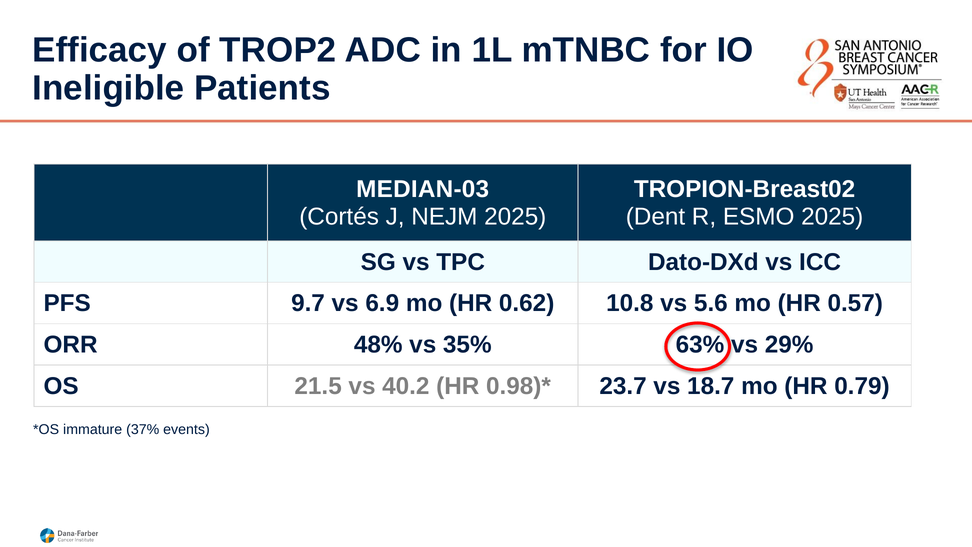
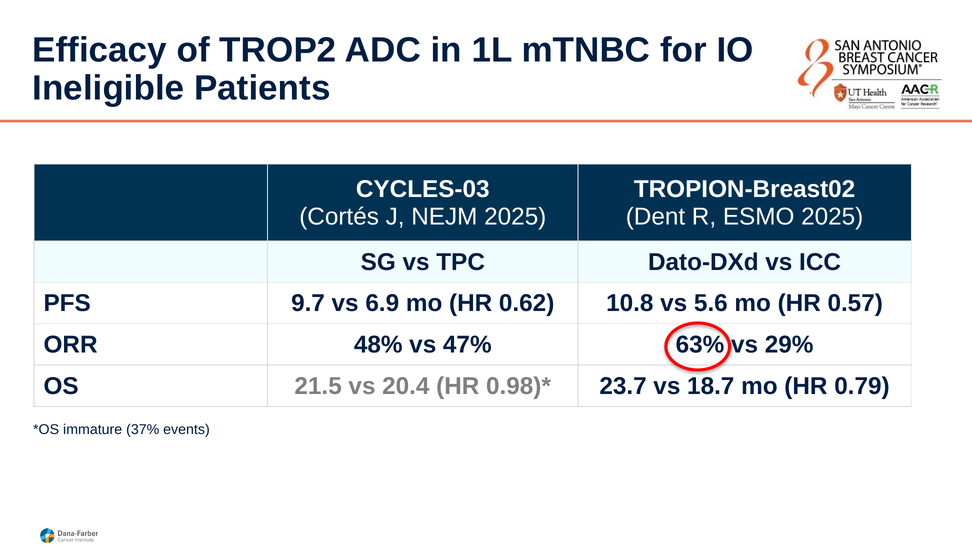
MEDIAN-03: MEDIAN-03 -> CYCLES-03
35%: 35% -> 47%
40.2: 40.2 -> 20.4
